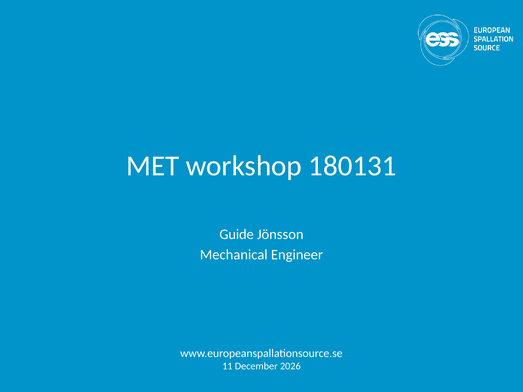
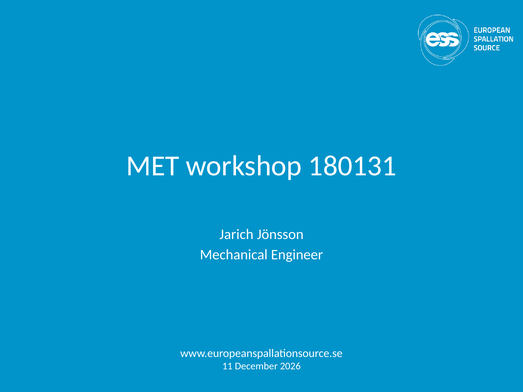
Guide: Guide -> Jarich
